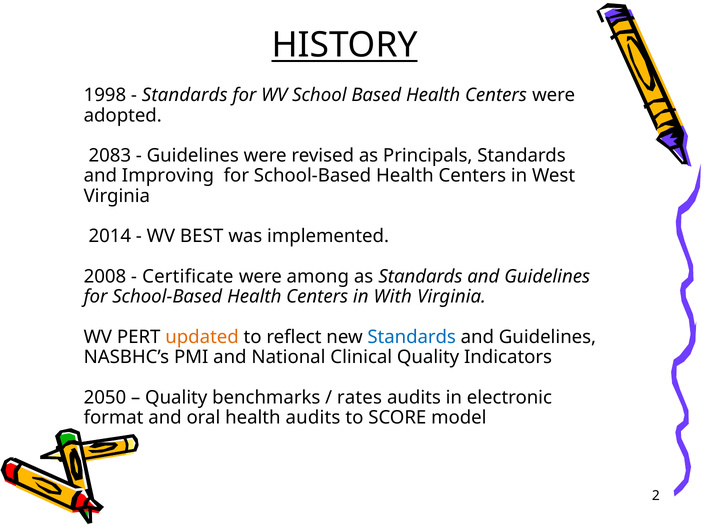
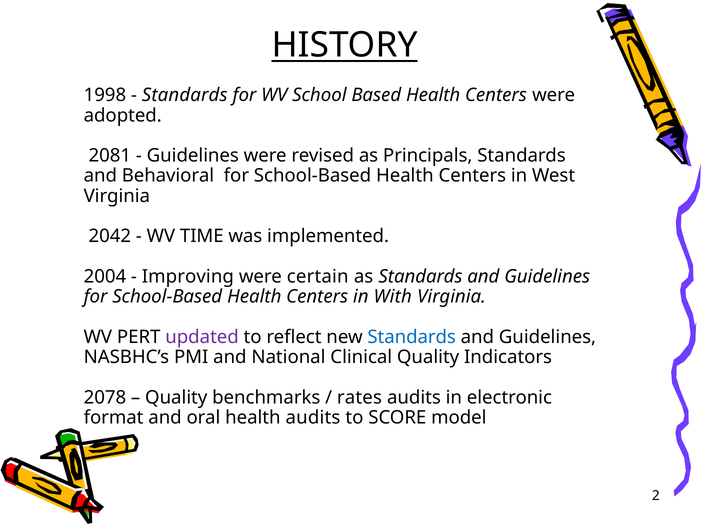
2083: 2083 -> 2081
Improving: Improving -> Behavioral
2014: 2014 -> 2042
BEST: BEST -> TIME
2008: 2008 -> 2004
Certificate: Certificate -> Improving
among: among -> certain
updated colour: orange -> purple
2050: 2050 -> 2078
